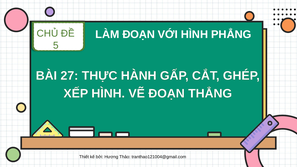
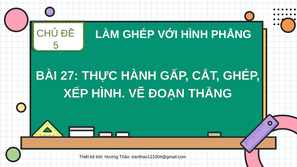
LÀM ĐOẠN: ĐOẠN -> GHÉP
